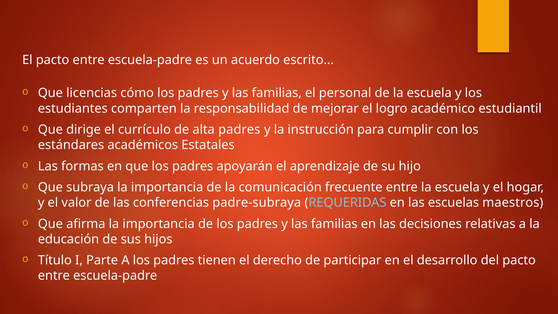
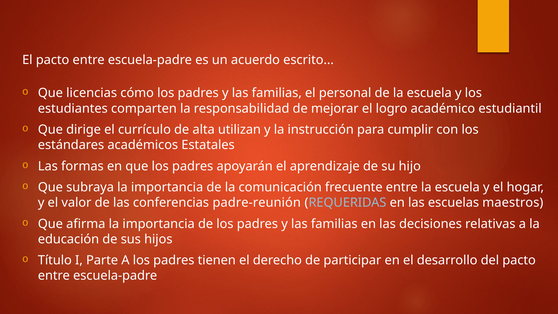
alta padres: padres -> utilizan
padre-subraya: padre-subraya -> padre-reunión
